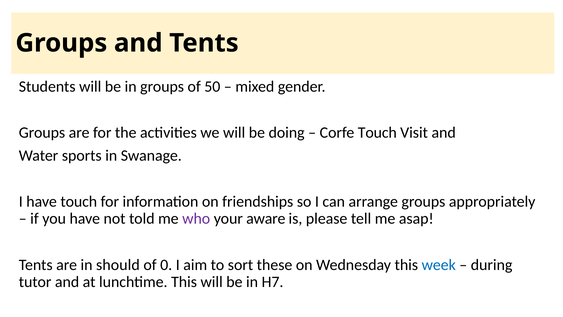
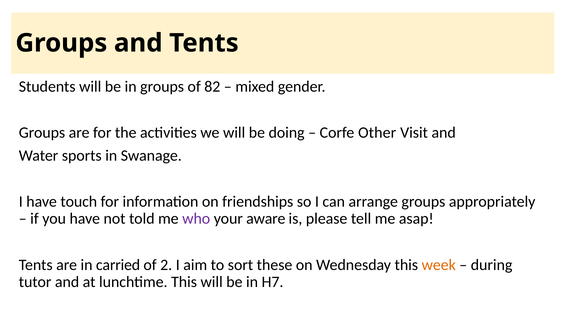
50: 50 -> 82
Corfe Touch: Touch -> Other
should: should -> carried
0: 0 -> 2
week colour: blue -> orange
